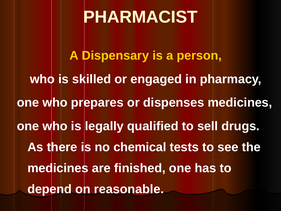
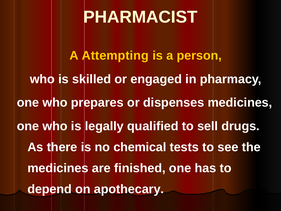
Dispensary: Dispensary -> Attempting
reasonable: reasonable -> apothecary
